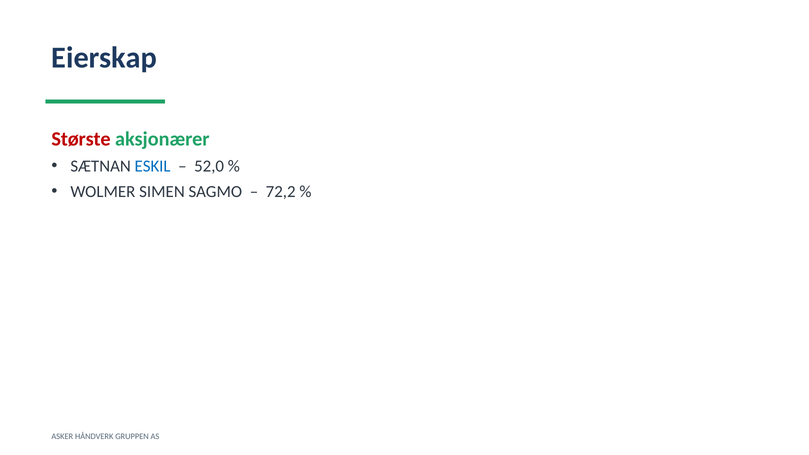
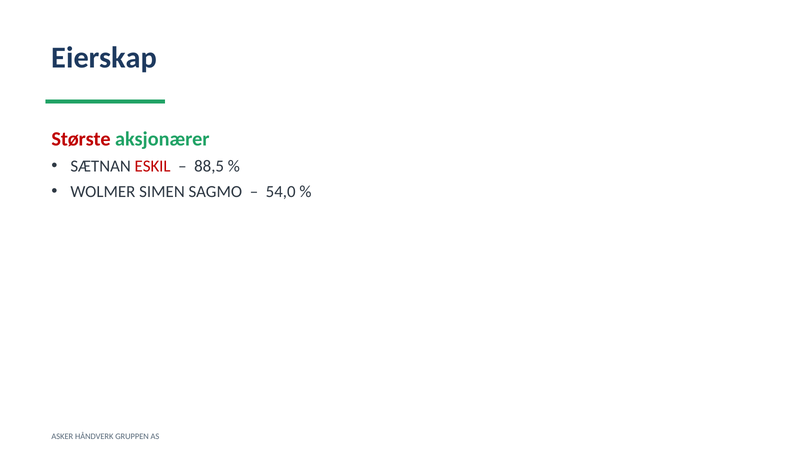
ESKIL colour: blue -> red
52,0: 52,0 -> 88,5
72,2: 72,2 -> 54,0
